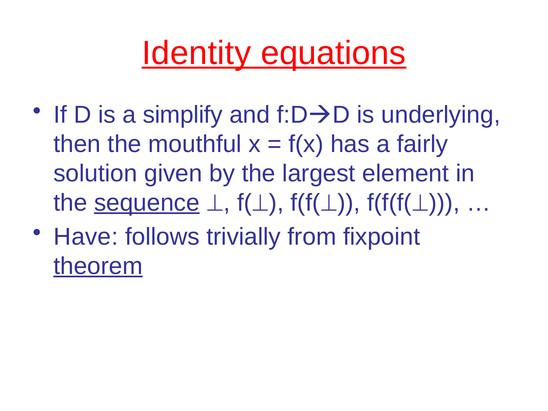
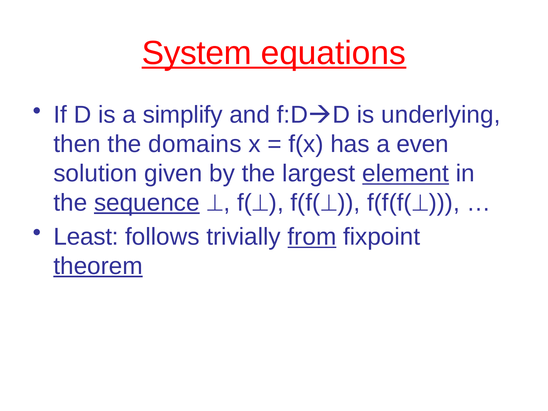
Identity: Identity -> System
mouthful: mouthful -> domains
fairly: fairly -> even
element underline: none -> present
Have: Have -> Least
from underline: none -> present
